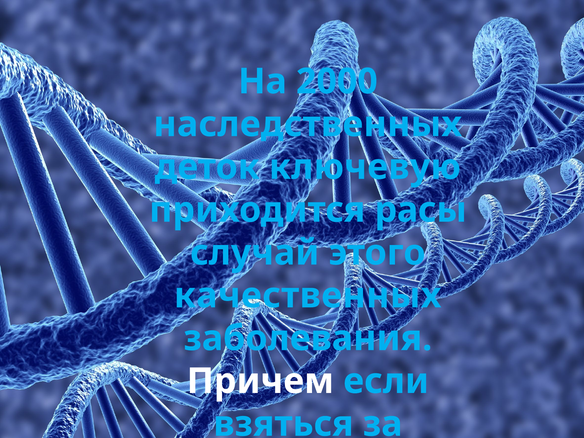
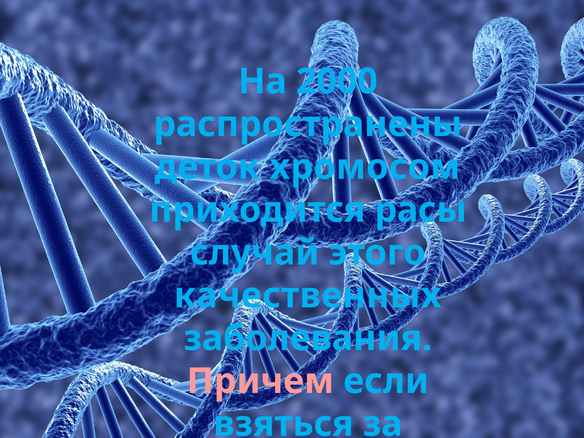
наследственных: наследственных -> распространены
ключевую: ключевую -> хромосом
Причем colour: white -> pink
